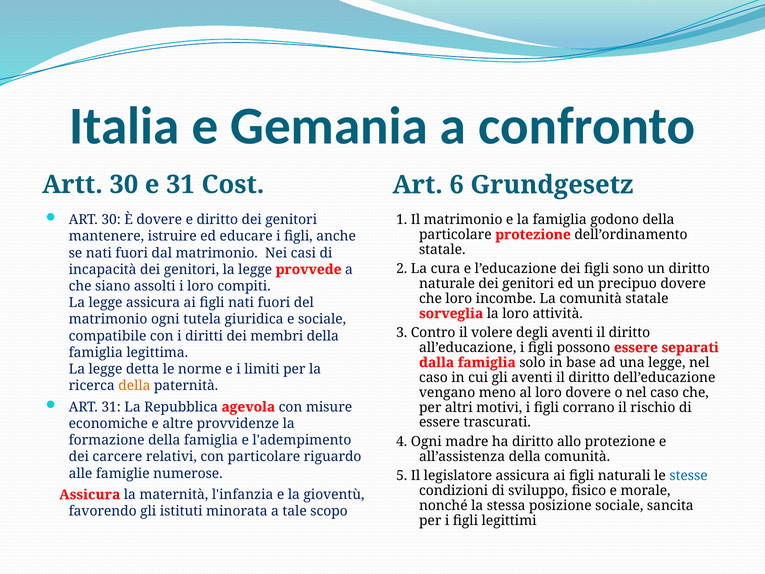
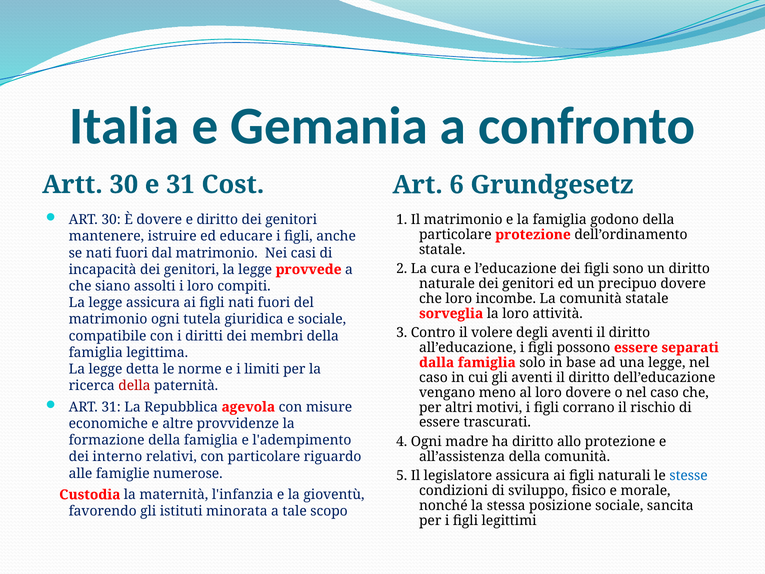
della at (134, 386) colour: orange -> red
carcere: carcere -> interno
Assicura at (90, 494): Assicura -> Custodia
